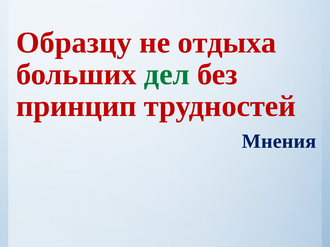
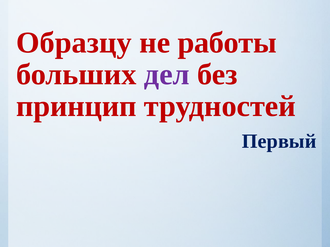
отдыха: отдыха -> работы
дел colour: green -> purple
Мнения: Мнения -> Первый
